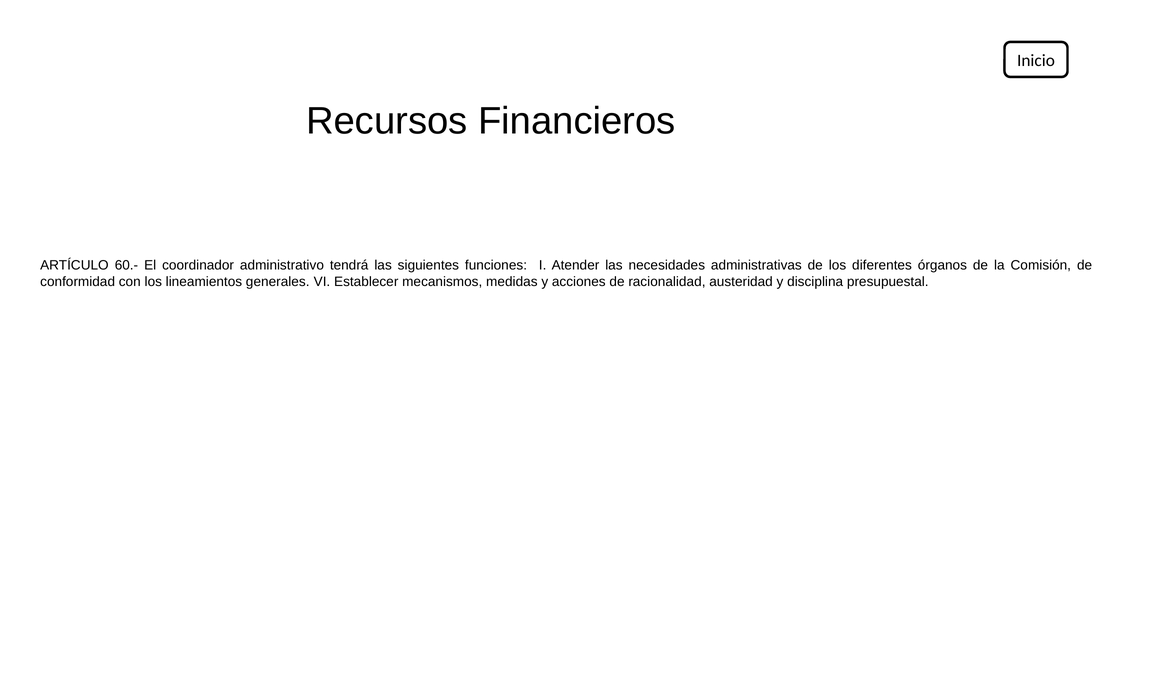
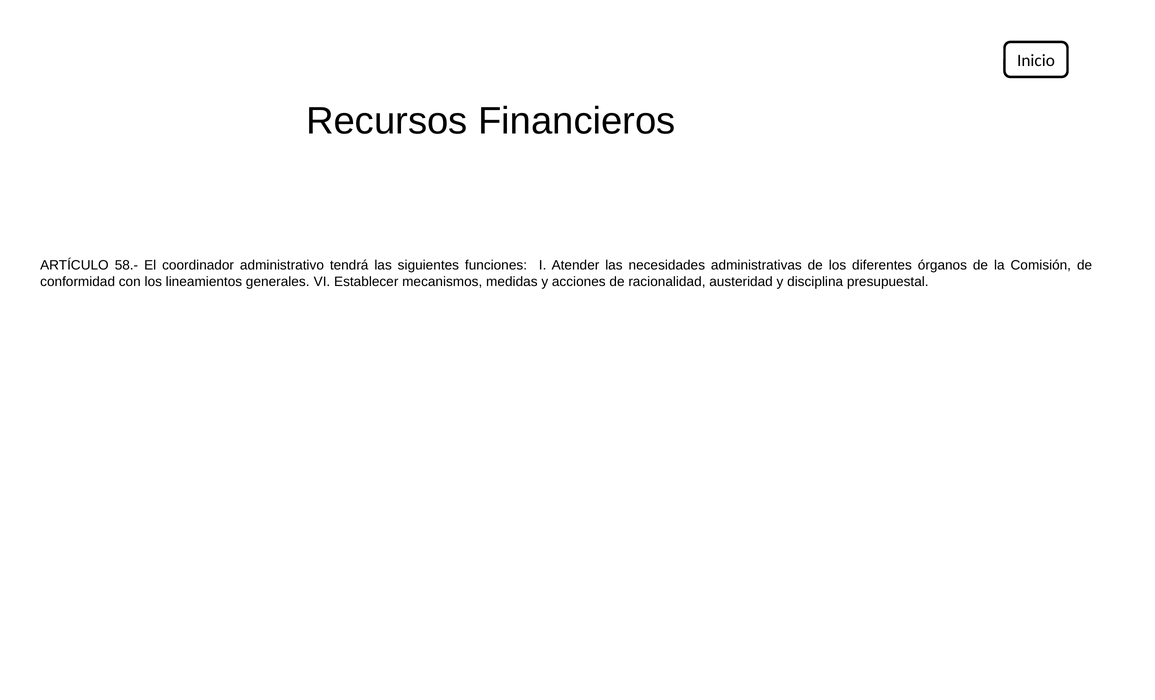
60.-: 60.- -> 58.-
